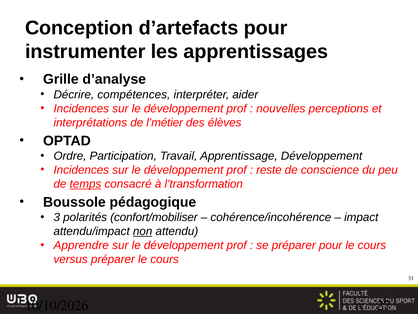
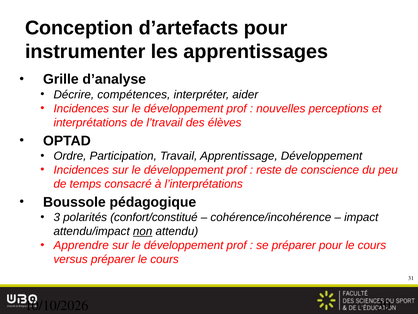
l’métier: l’métier -> l’travail
temps underline: present -> none
l’transformation: l’transformation -> l’interprétations
confort/mobiliser: confort/mobiliser -> confort/constitué
27: 27 -> 39
